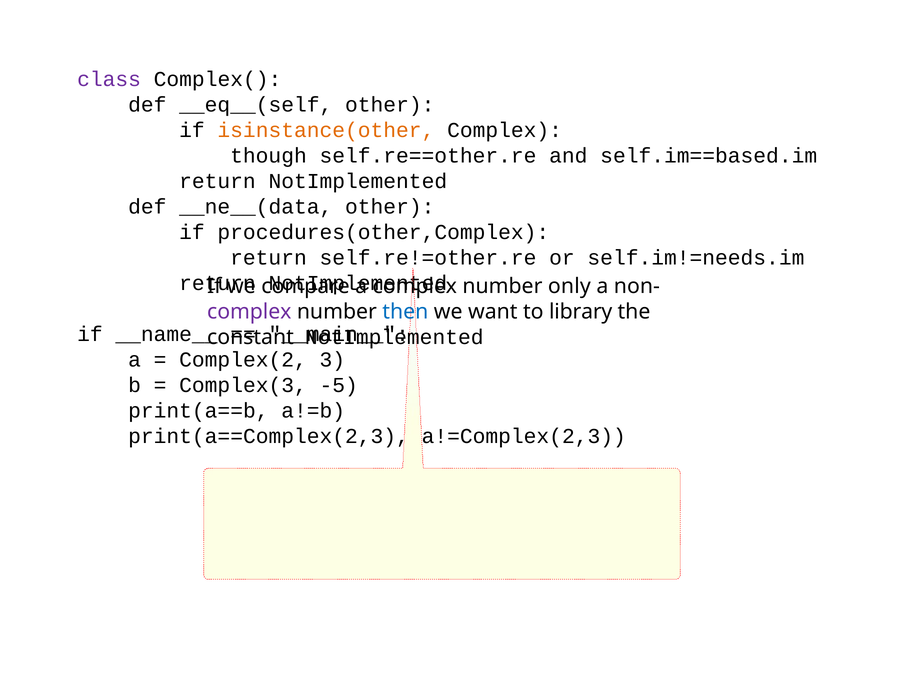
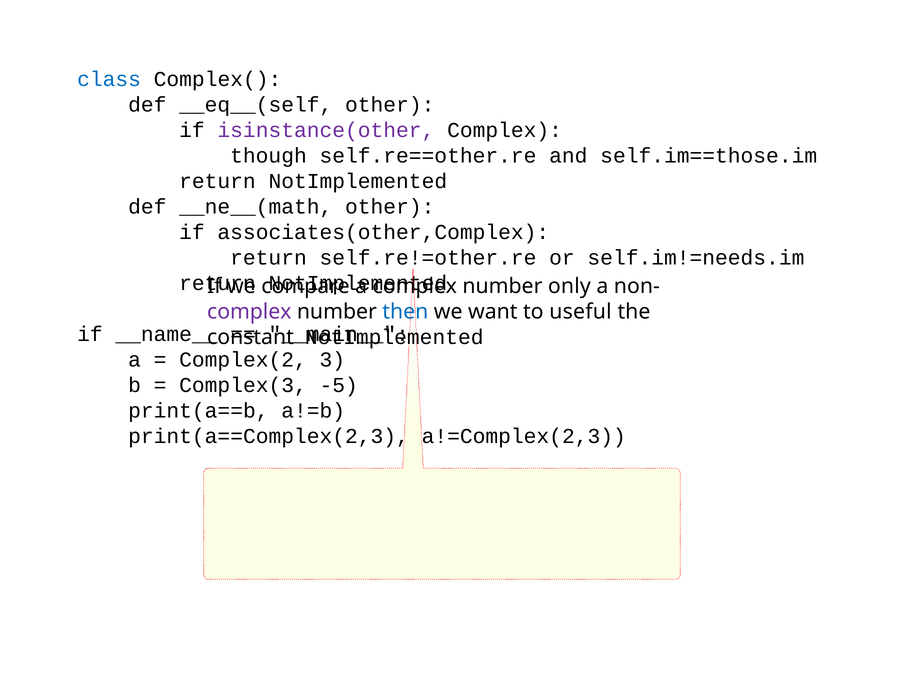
class colour: purple -> blue
isinstance(other colour: orange -> purple
self.im==based.im: self.im==based.im -> self.im==those.im
__ne__(data: __ne__(data -> __ne__(math
procedures(other,Complex: procedures(other,Complex -> associates(other,Complex
library: library -> useful
